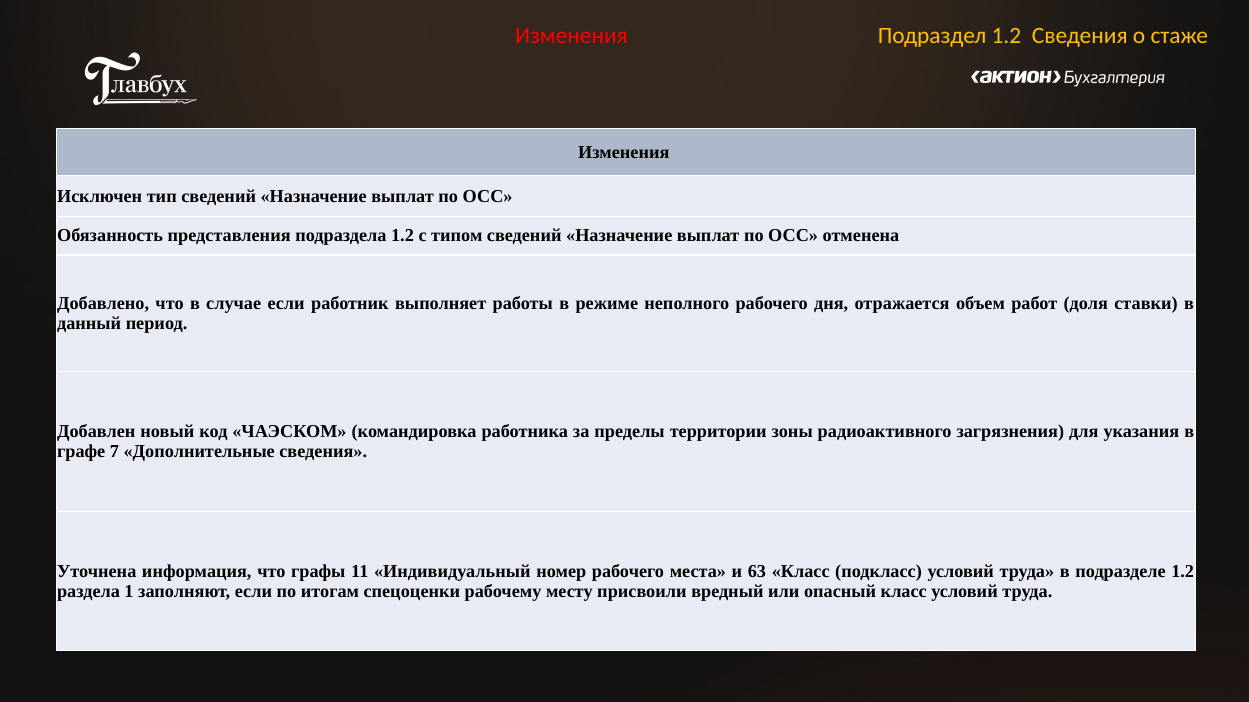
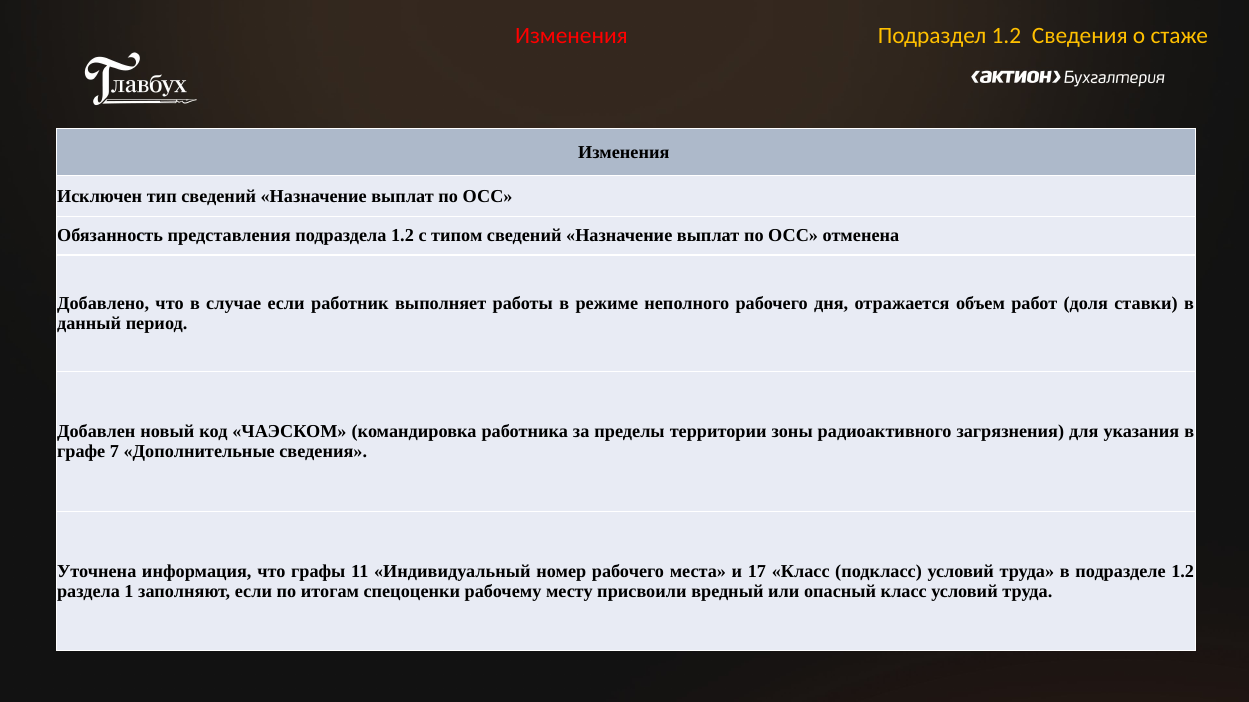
63: 63 -> 17
